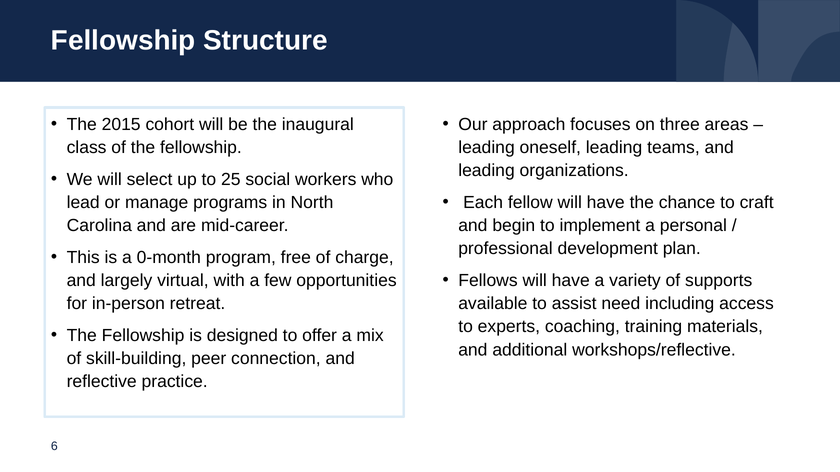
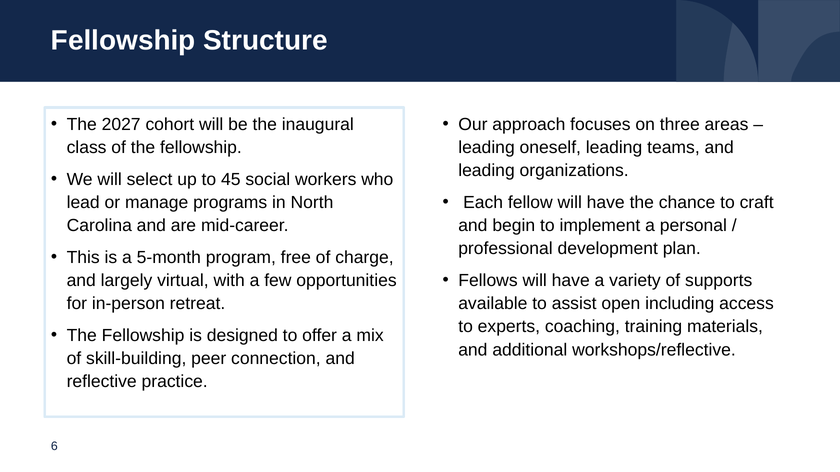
2015: 2015 -> 2027
25: 25 -> 45
0-month: 0-month -> 5-month
need: need -> open
